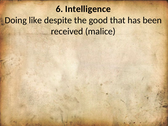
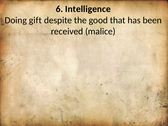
like: like -> gift
